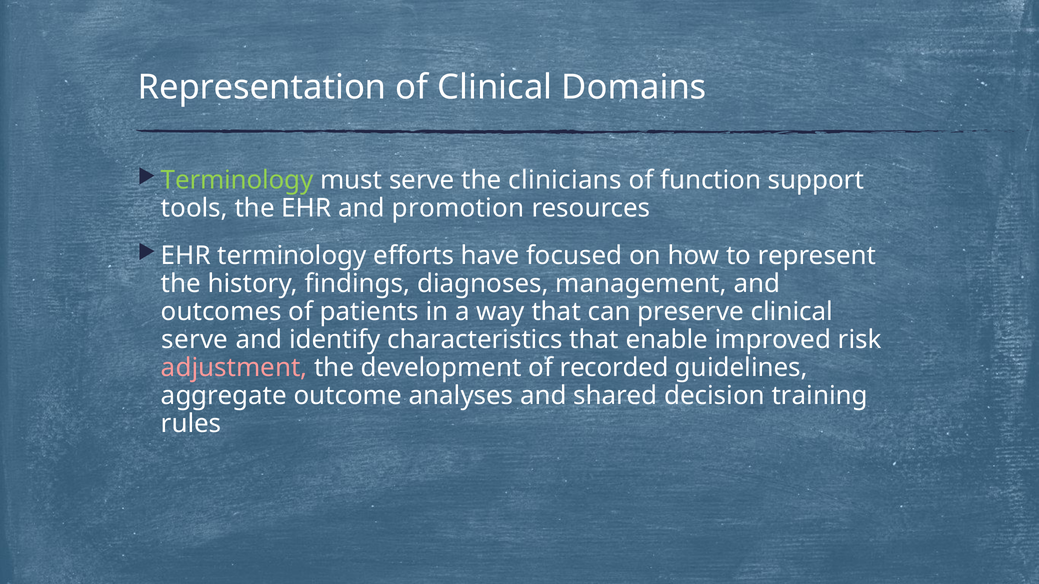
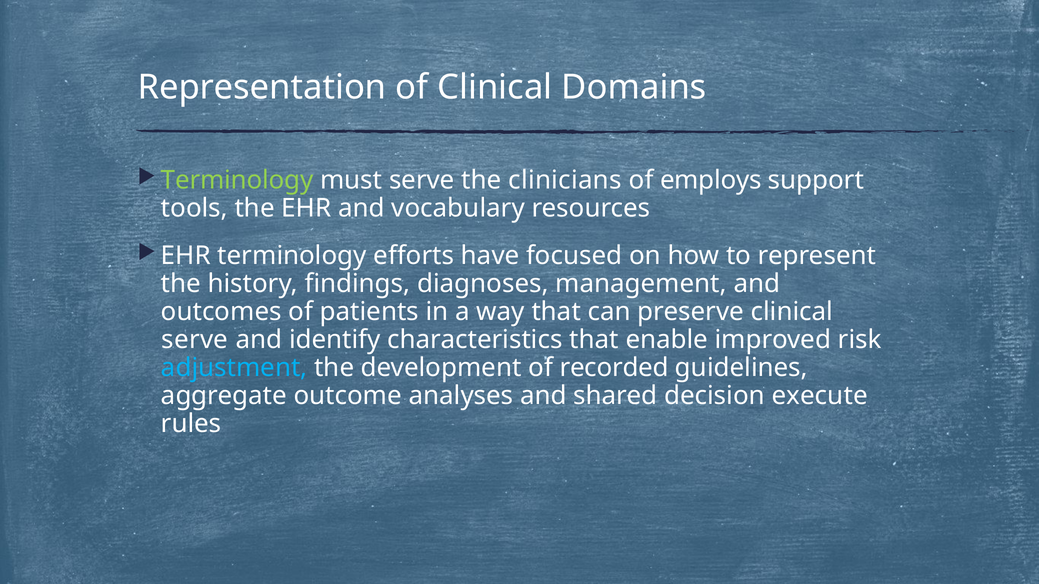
function: function -> employs
promotion: promotion -> vocabulary
adjustment colour: pink -> light blue
training: training -> execute
